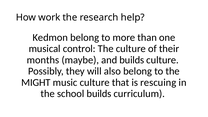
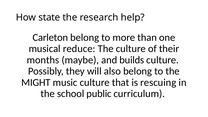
work: work -> state
Kedmon: Kedmon -> Carleton
control: control -> reduce
school builds: builds -> public
